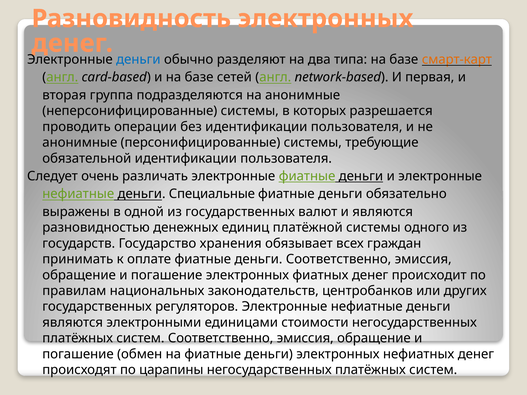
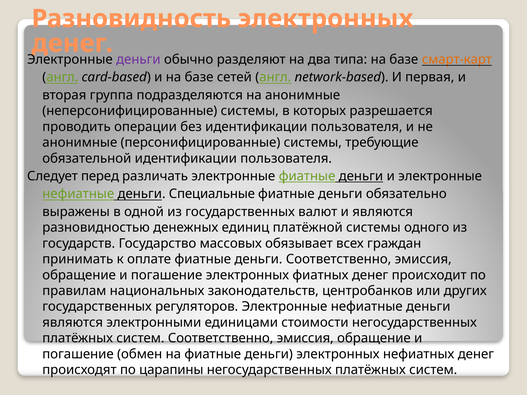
деньги at (138, 59) colour: blue -> purple
очень: очень -> перед
хранения: хранения -> массовых
